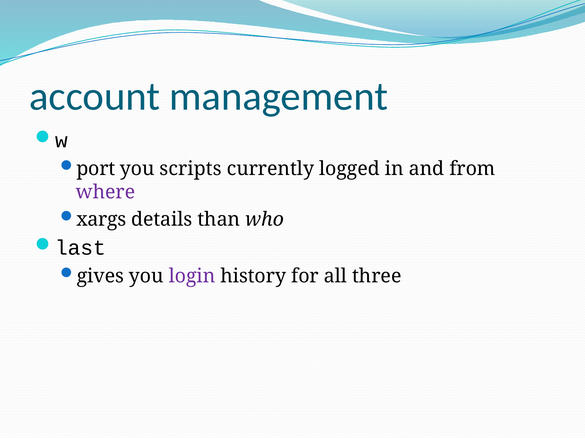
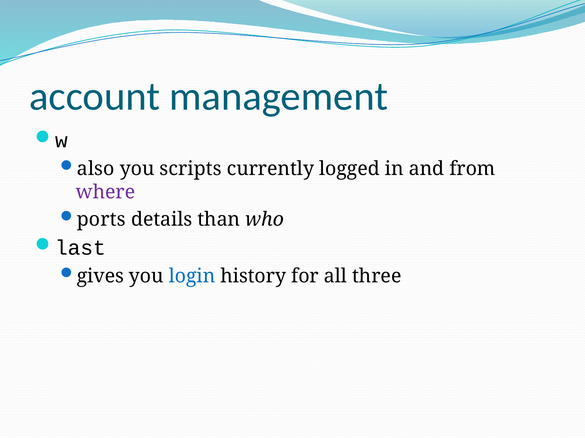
port: port -> also
xargs: xargs -> ports
login colour: purple -> blue
